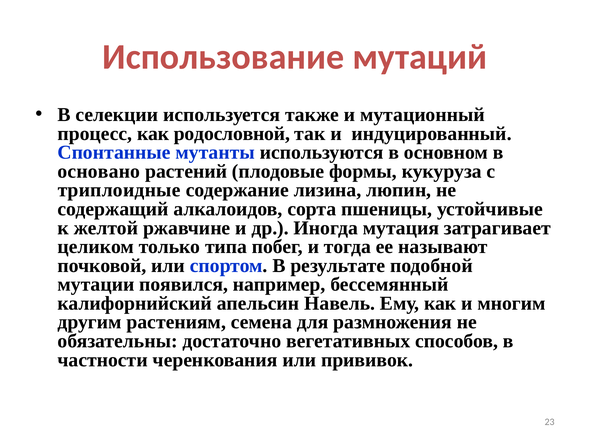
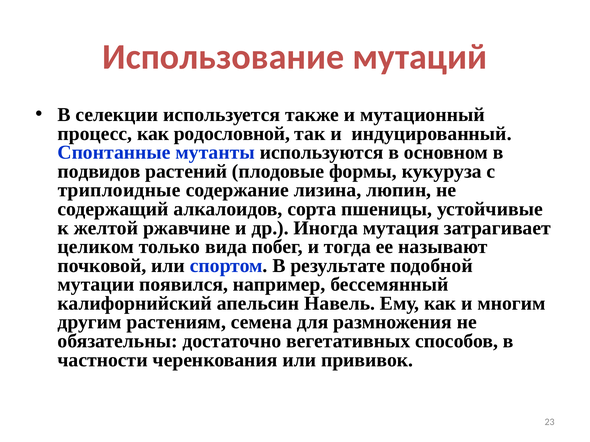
основано: основано -> подвидов
типа: типа -> вида
